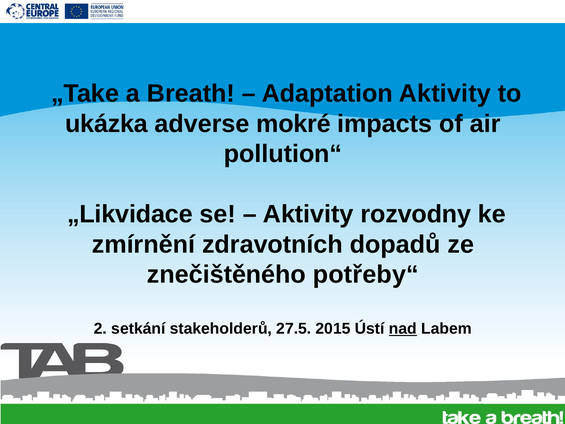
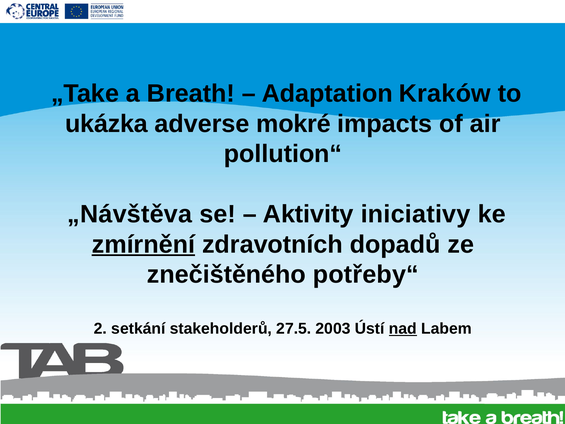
Adaptation Aktivity: Aktivity -> Kraków
„Likvidace: „Likvidace -> „Návštěva
rozvodny: rozvodny -> iniciativy
zmírnění underline: none -> present
2015: 2015 -> 2003
